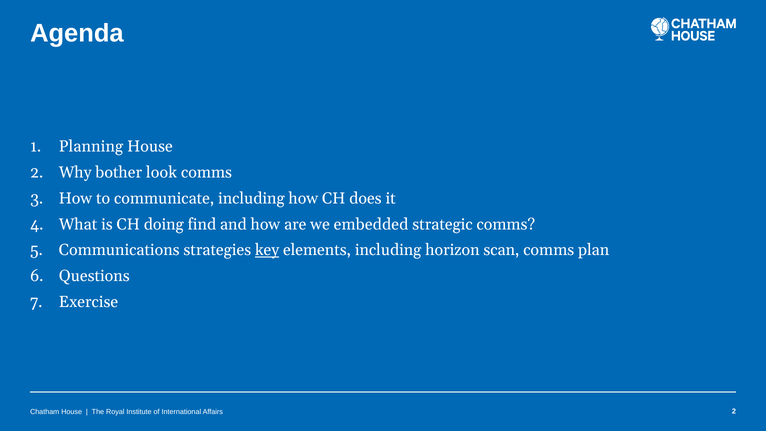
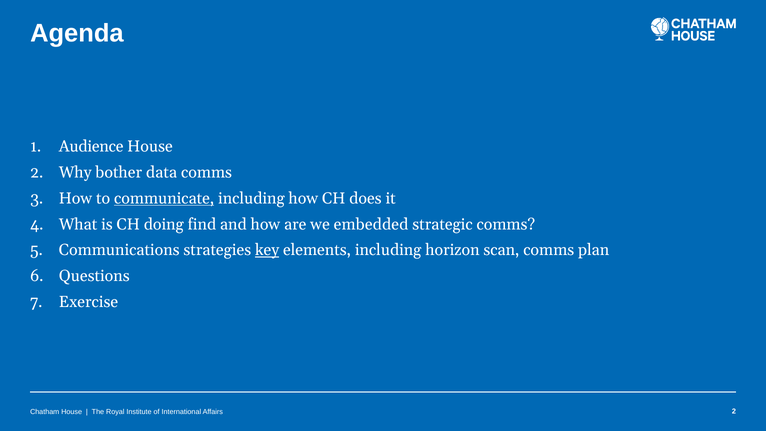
Planning: Planning -> Audience
look: look -> data
communicate underline: none -> present
